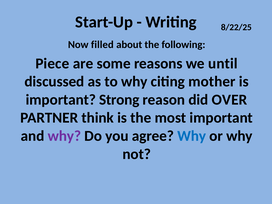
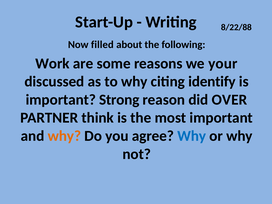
8/22/25: 8/22/25 -> 8/22/88
Piece: Piece -> Work
until: until -> your
mother: mother -> identify
why at (64, 136) colour: purple -> orange
